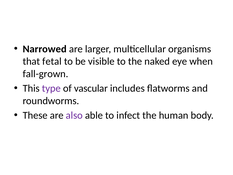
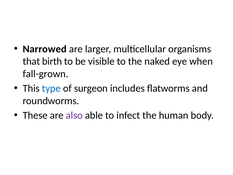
fetal: fetal -> birth
type colour: purple -> blue
vascular: vascular -> surgeon
